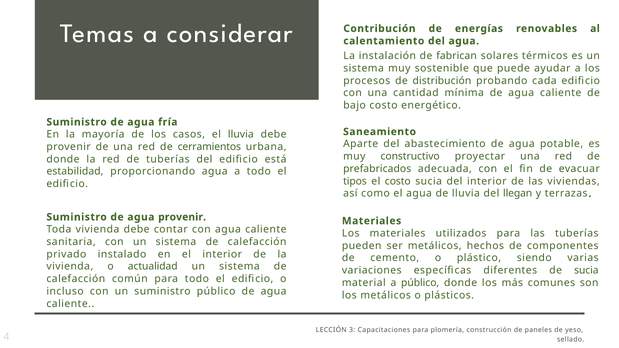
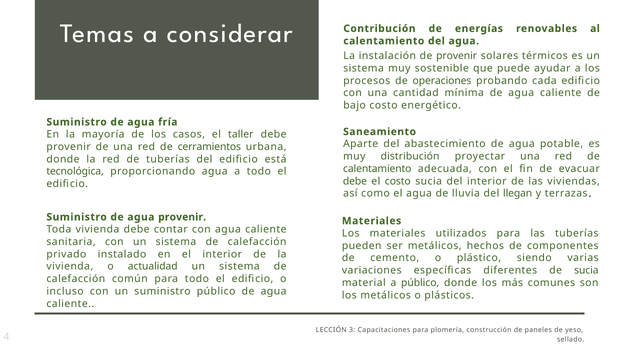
de fabrican: fabrican -> provenir
distribución: distribución -> operaciones
el lluvia: lluvia -> taller
constructivo: constructivo -> distribución
prefabricados at (377, 169): prefabricados -> calentamiento
estabilidad: estabilidad -> tecnológica
tipos at (355, 181): tipos -> debe
